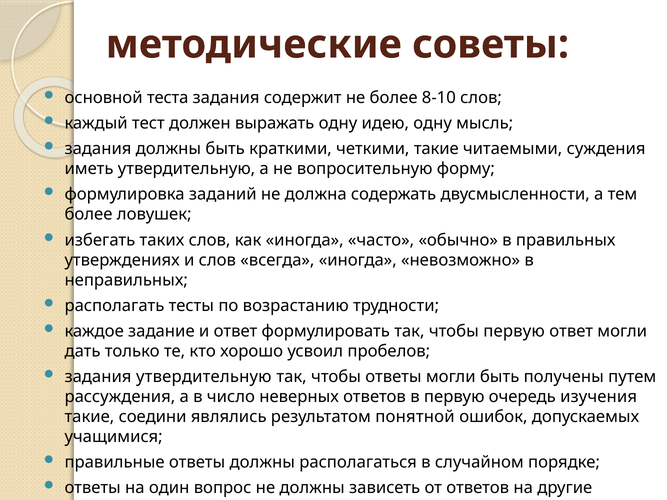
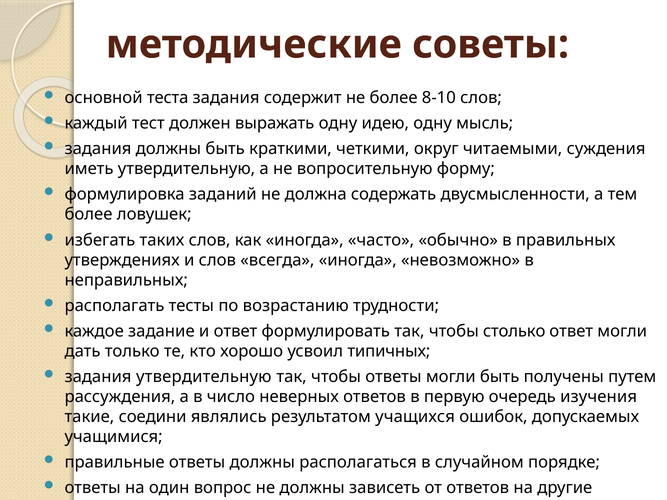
четкими такие: такие -> округ
чтобы первую: первую -> столько
пробелов: пробелов -> типичных
понятной: понятной -> учащихся
